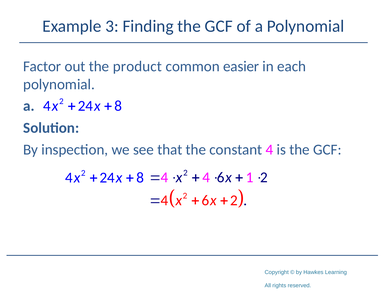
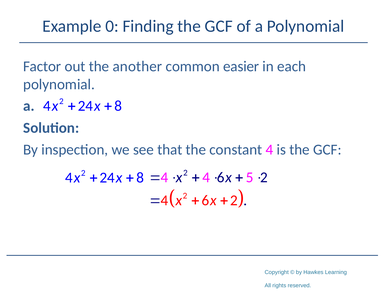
3: 3 -> 0
product: product -> another
1: 1 -> 5
